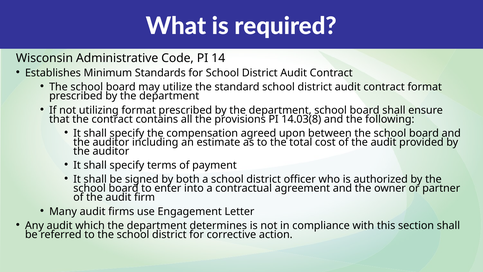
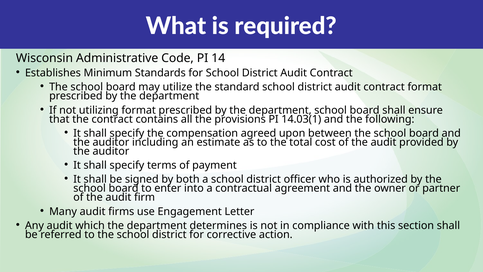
14.03(8: 14.03(8 -> 14.03(1
